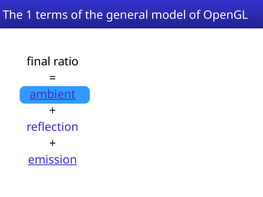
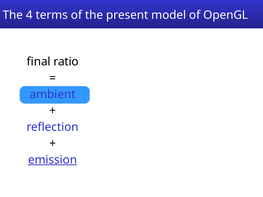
1: 1 -> 4
general: general -> present
ambient underline: present -> none
